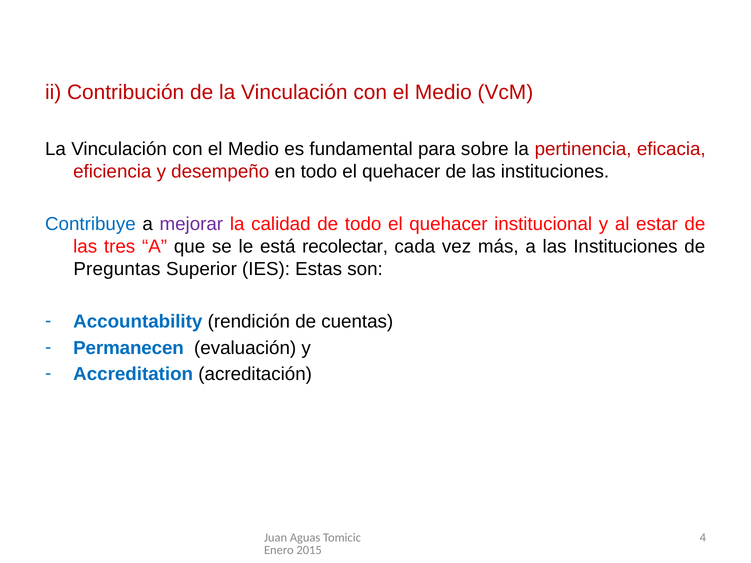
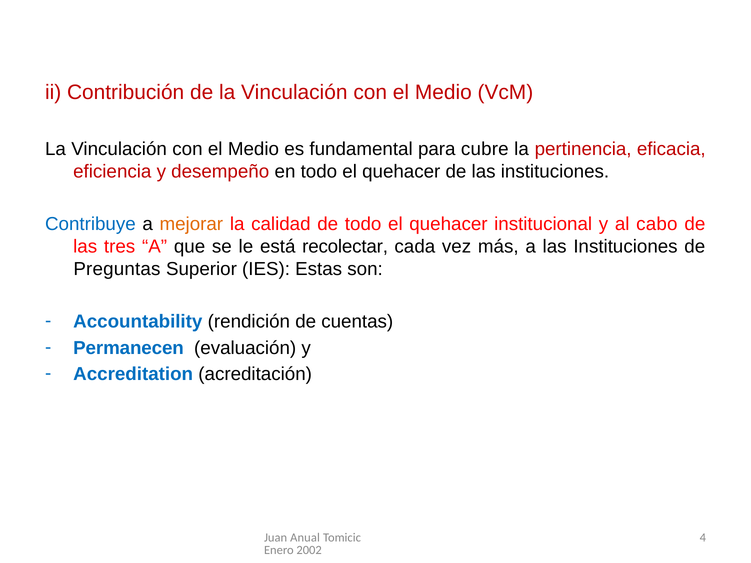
sobre: sobre -> cubre
mejorar colour: purple -> orange
estar: estar -> cabo
Aguas: Aguas -> Anual
2015: 2015 -> 2002
